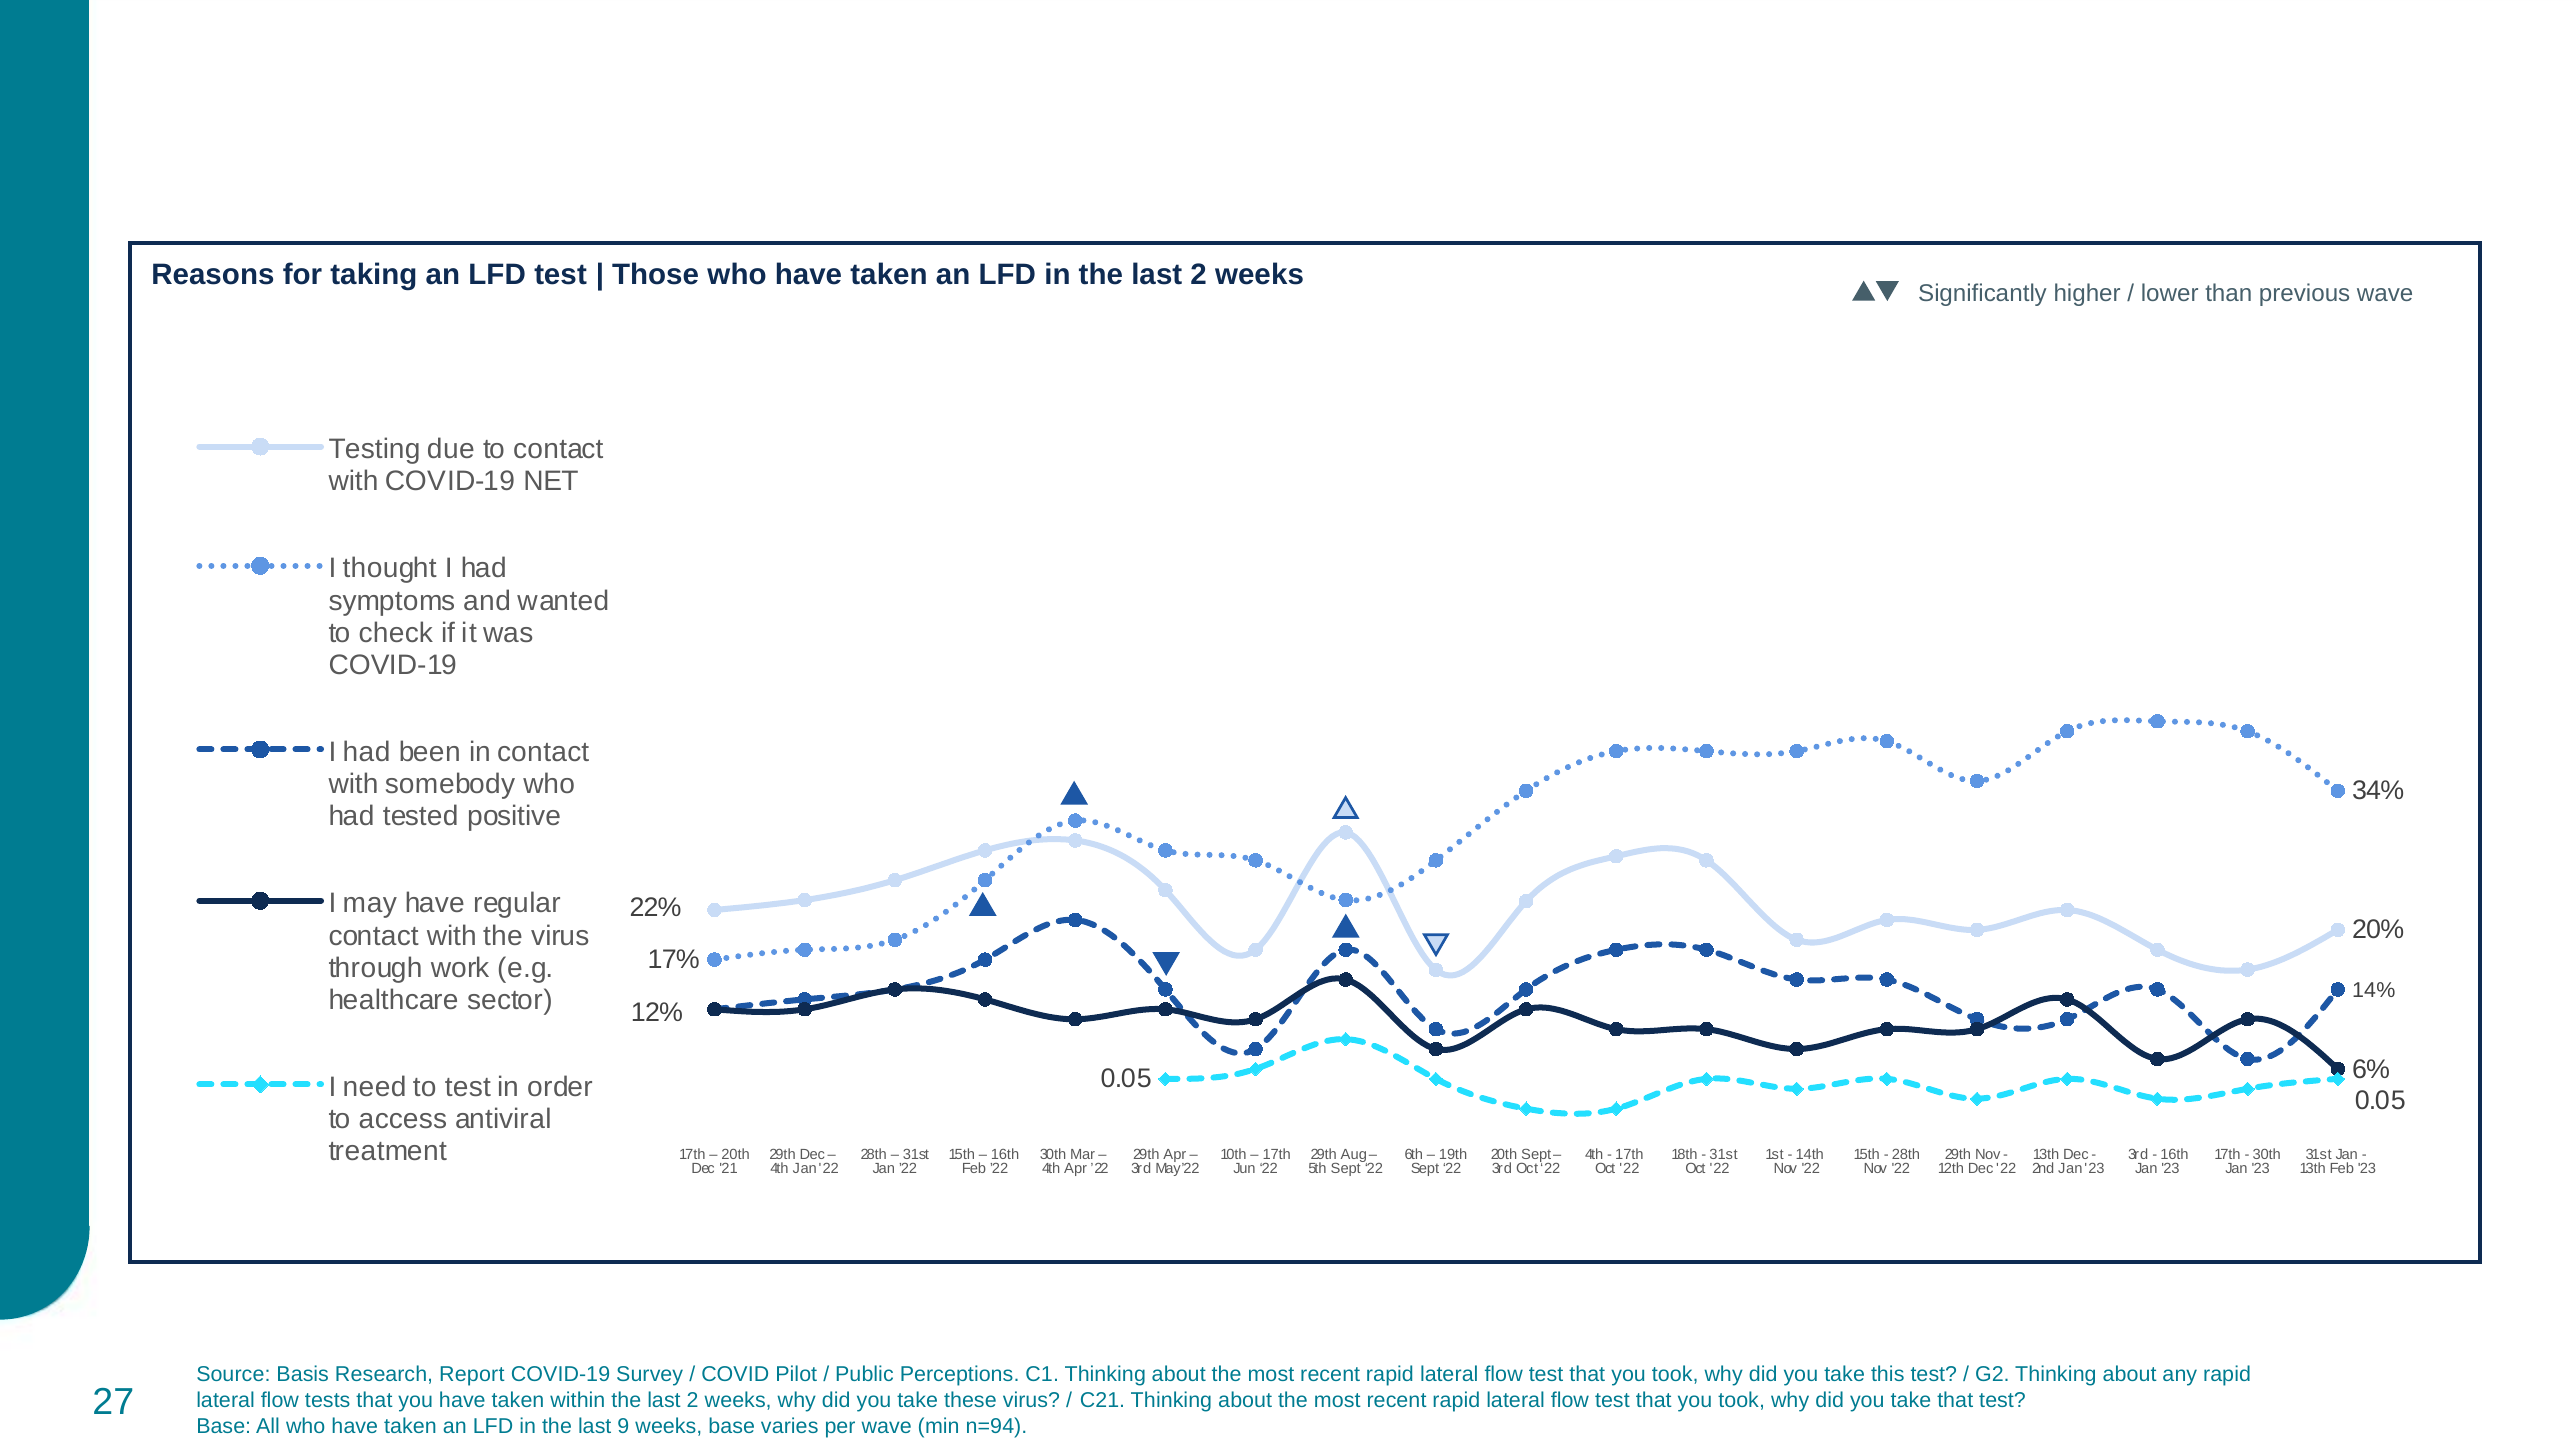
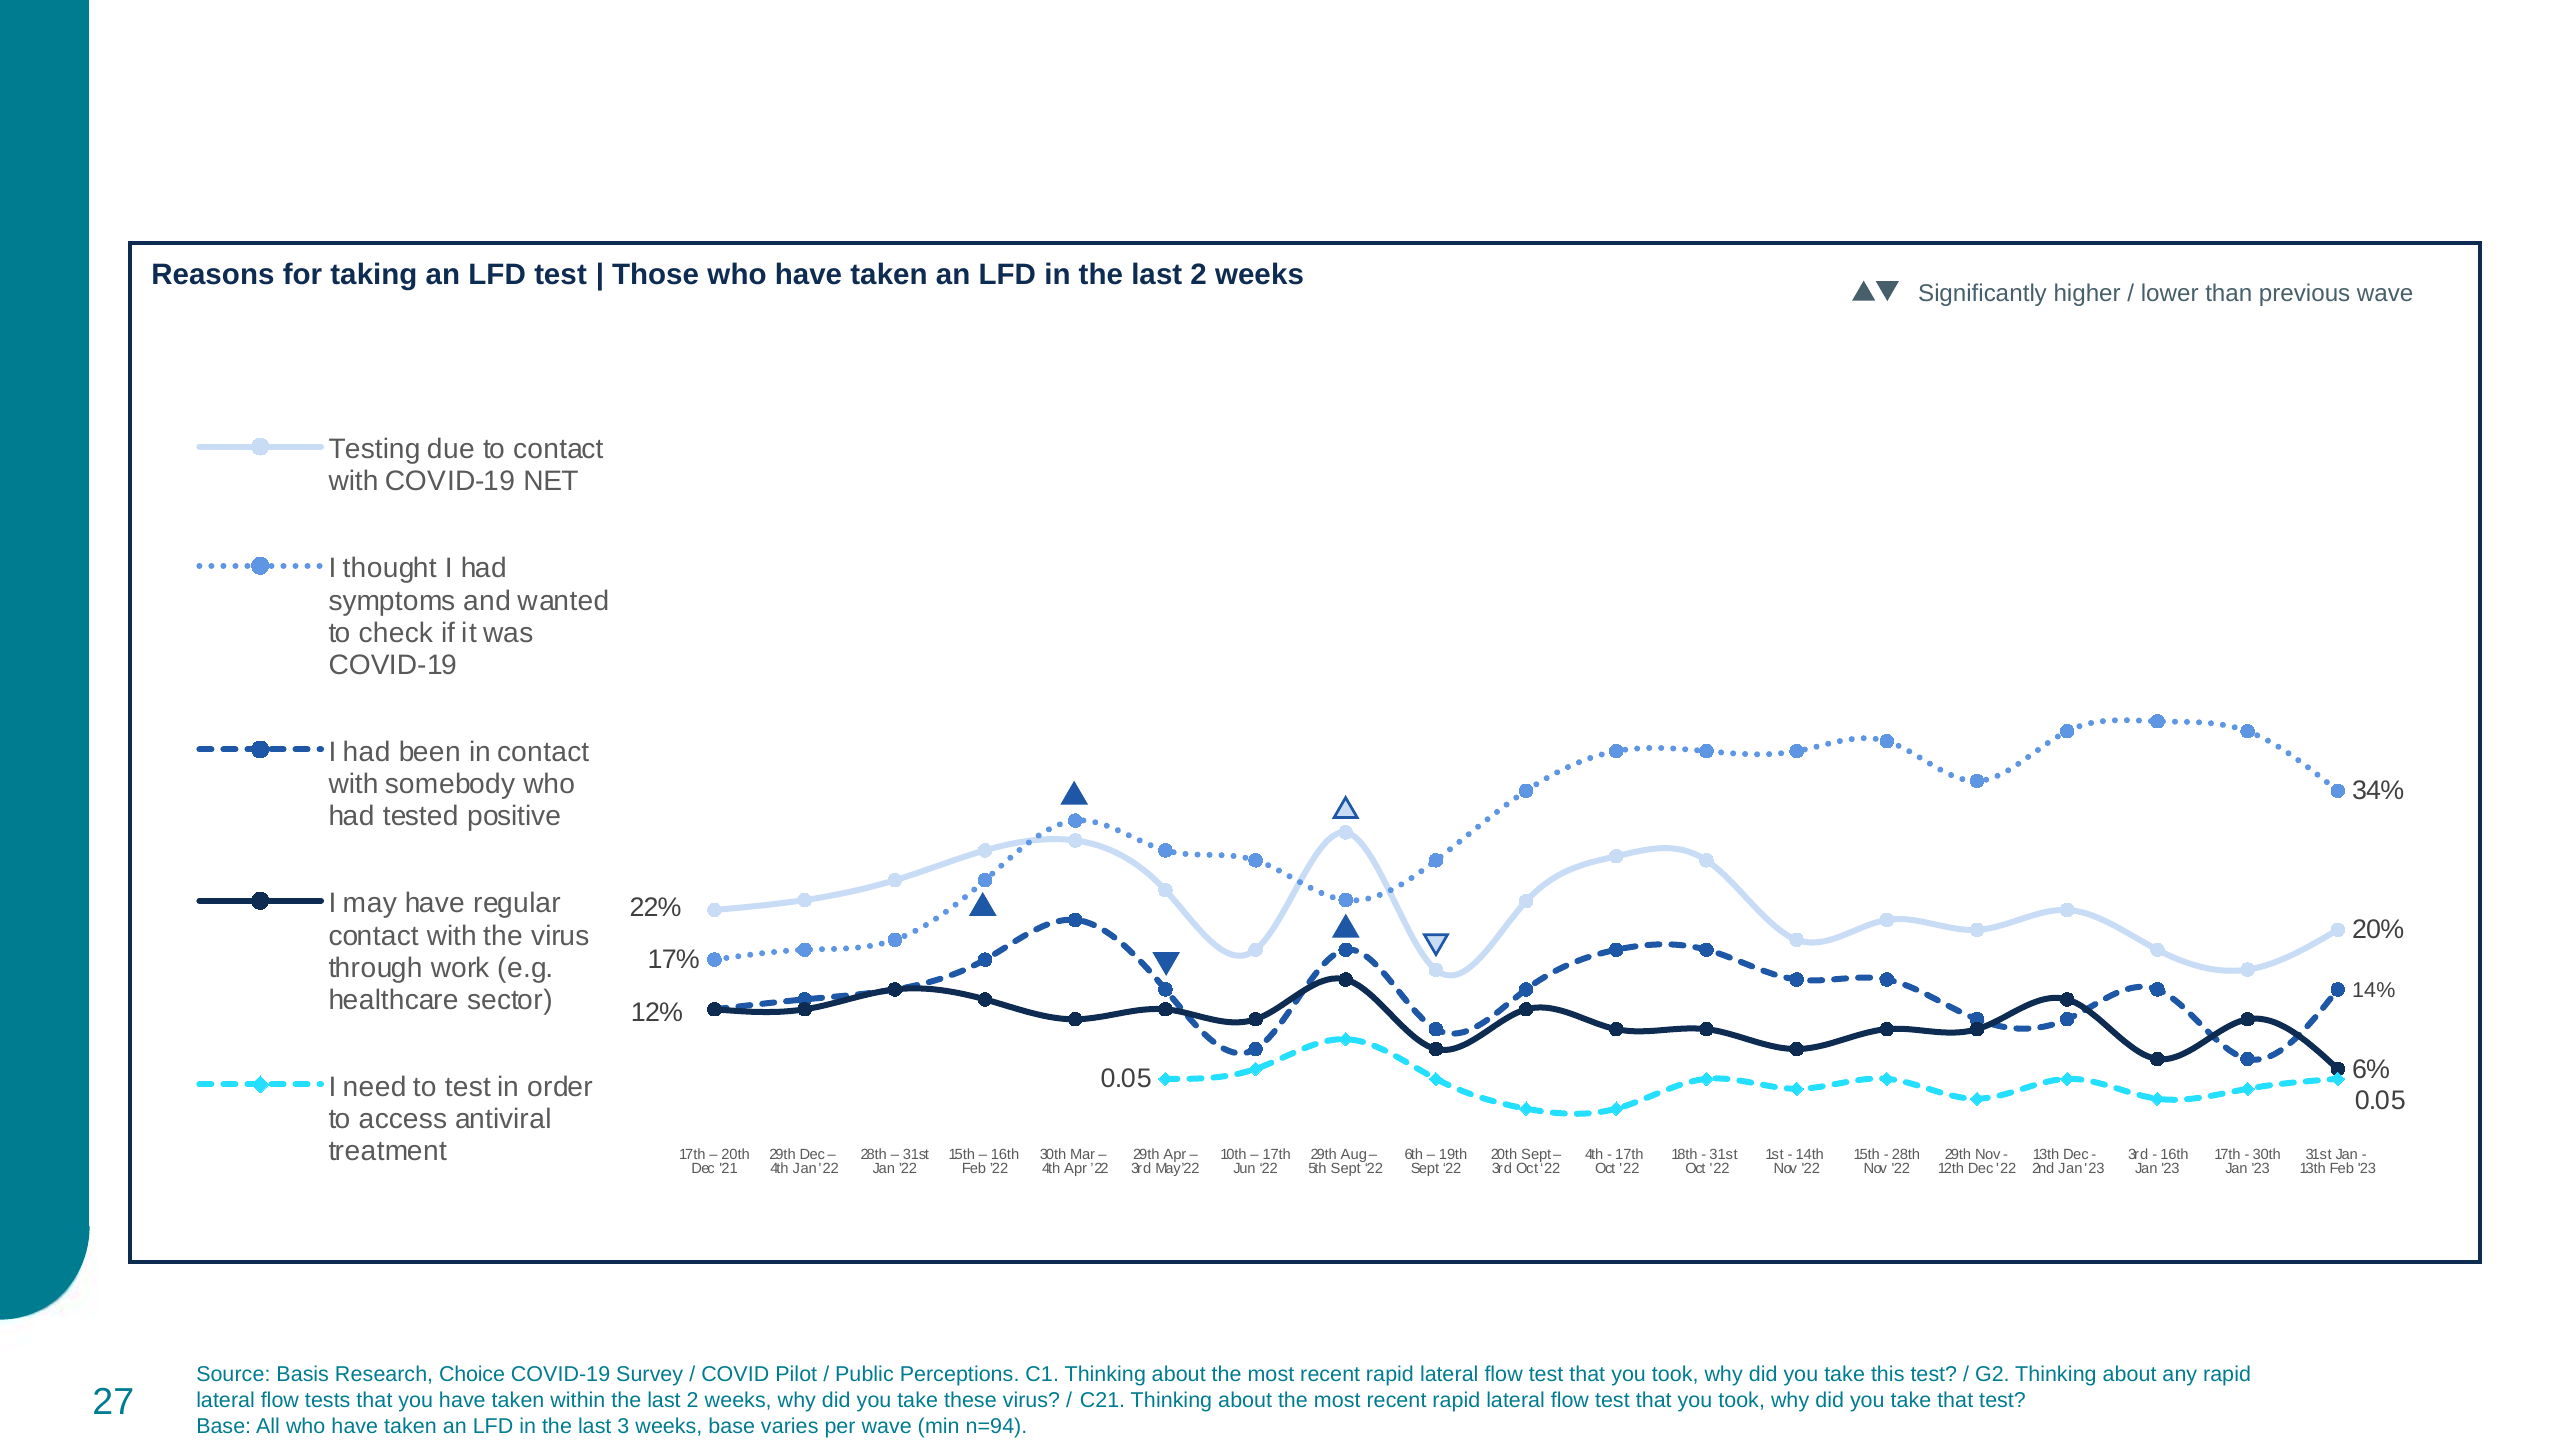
Report: Report -> Choice
9: 9 -> 3
